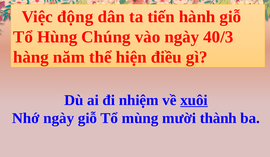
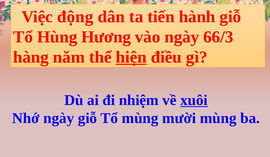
Chúng: Chúng -> Hương
40/3: 40/3 -> 66/3
hiện underline: none -> present
mười thành: thành -> mùng
